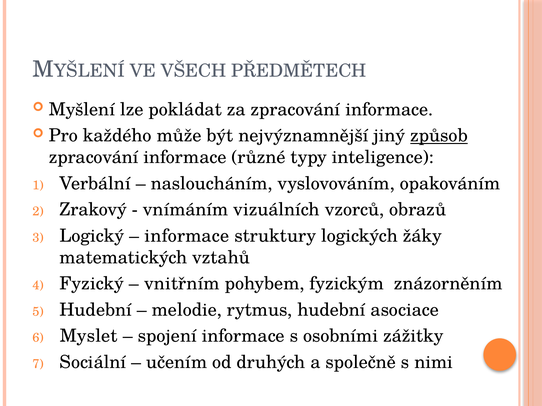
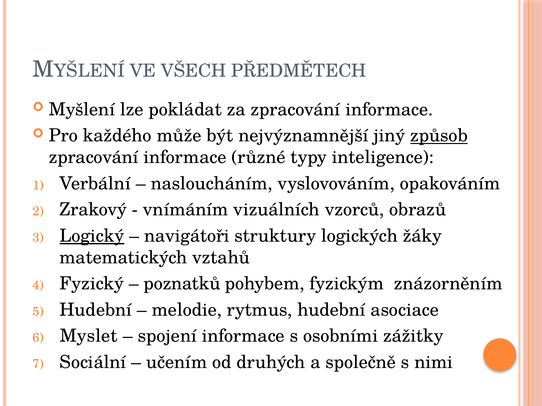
Logický underline: none -> present
informace at (187, 236): informace -> navigátoři
vnitřním: vnitřním -> poznatků
